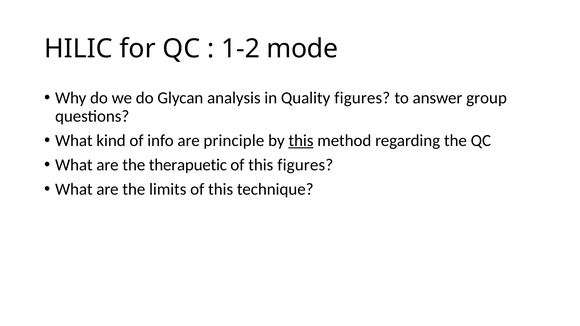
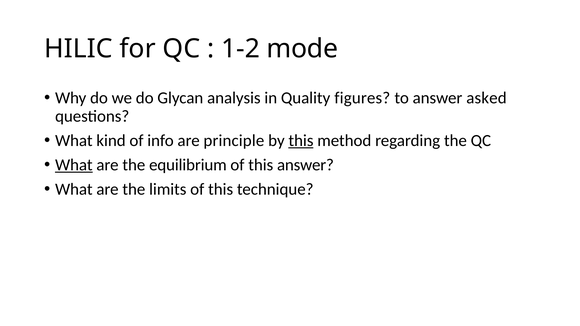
group: group -> asked
What at (74, 165) underline: none -> present
therapuetic: therapuetic -> equilibrium
this figures: figures -> answer
